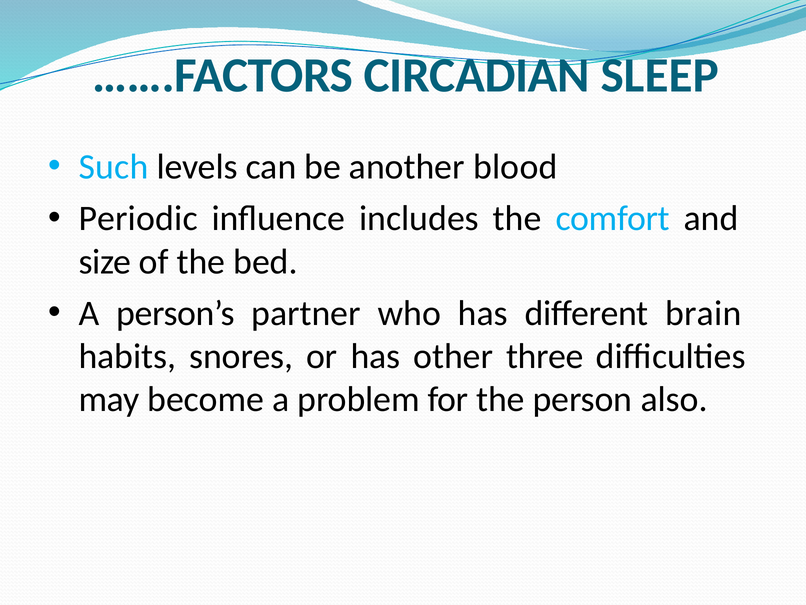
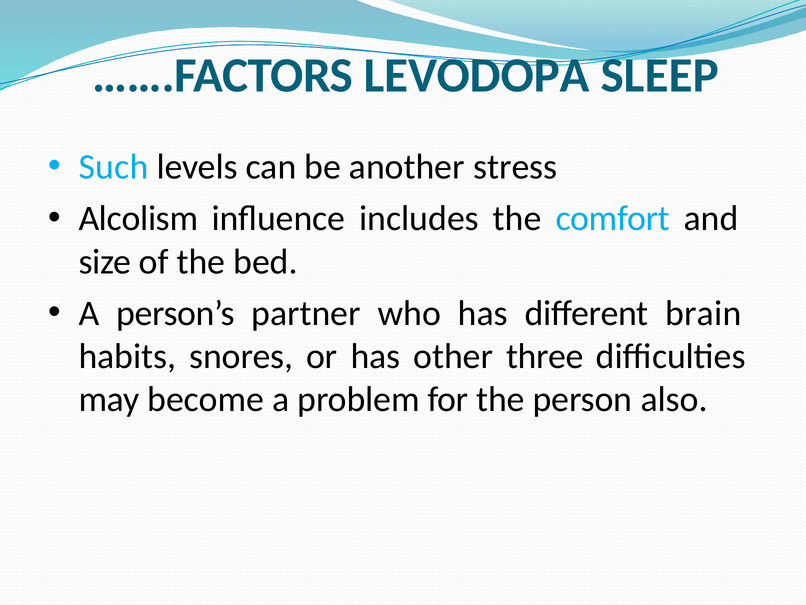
CIRCADIAN: CIRCADIAN -> LEVODOPA
blood: blood -> stress
Periodic: Periodic -> Alcolism
